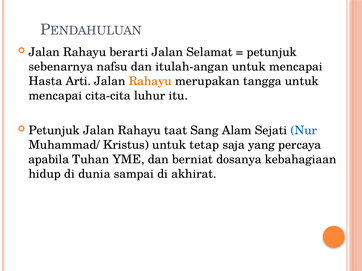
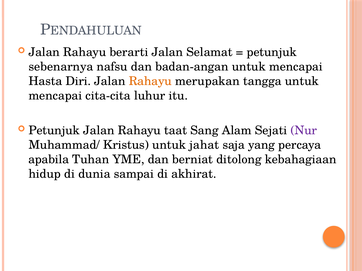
itulah-angan: itulah-angan -> badan-angan
Arti: Arti -> Diri
Nur colour: blue -> purple
tetap: tetap -> jahat
dosanya: dosanya -> ditolong
